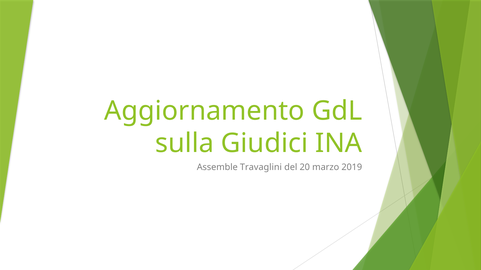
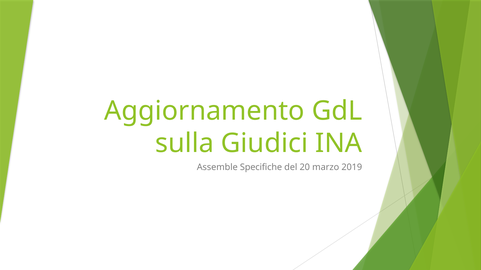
Travaglini: Travaglini -> Specifiche
